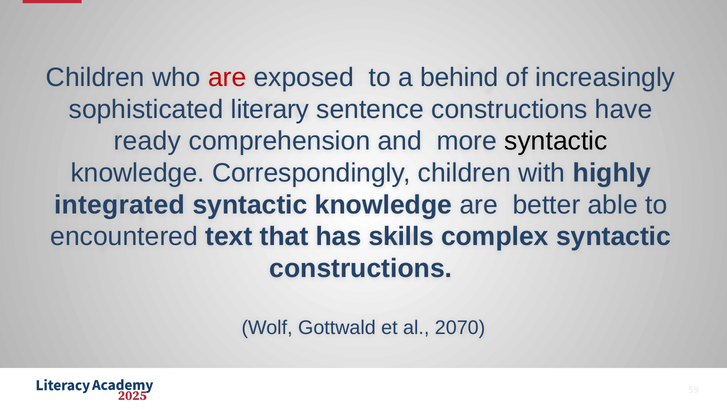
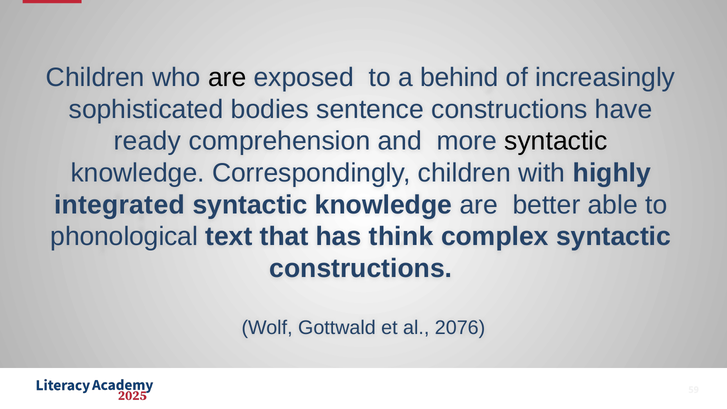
are at (227, 78) colour: red -> black
literary: literary -> bodies
encountered: encountered -> phonological
skills: skills -> think
2070: 2070 -> 2076
